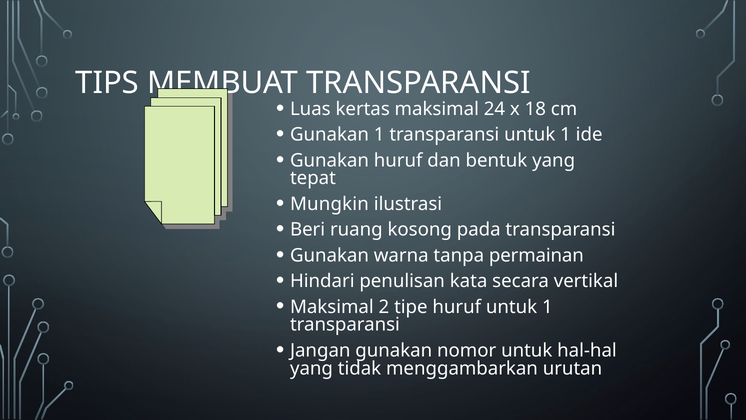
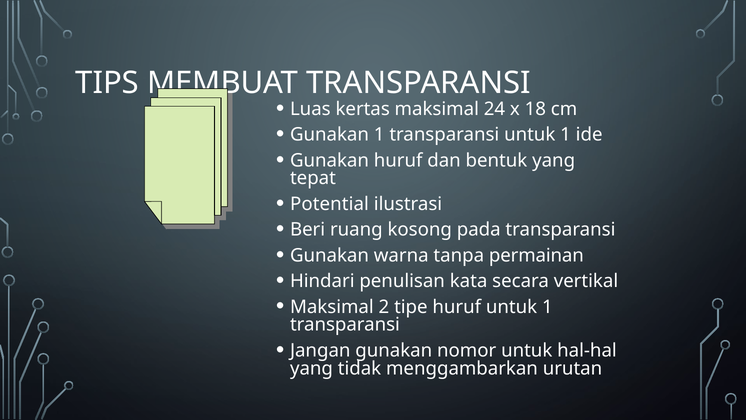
Mungkin: Mungkin -> Potential
